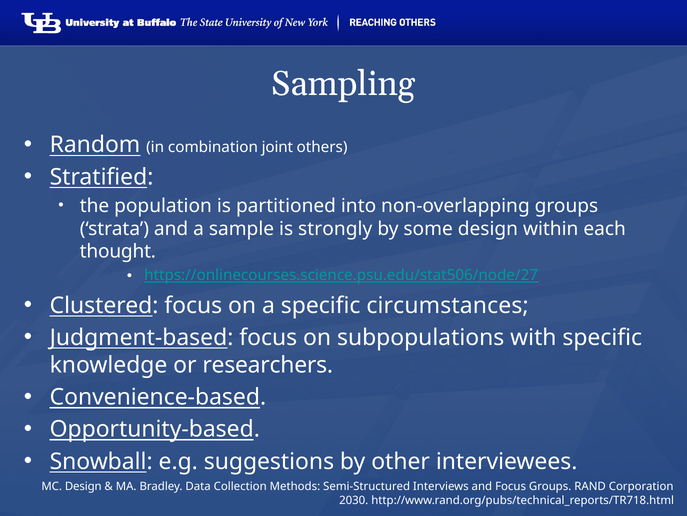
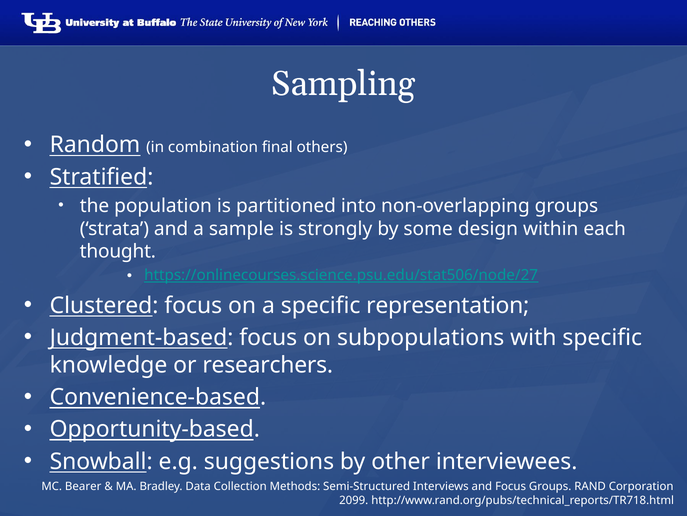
joint: joint -> final
circumstances: circumstances -> representation
MC Design: Design -> Bearer
2030: 2030 -> 2099
